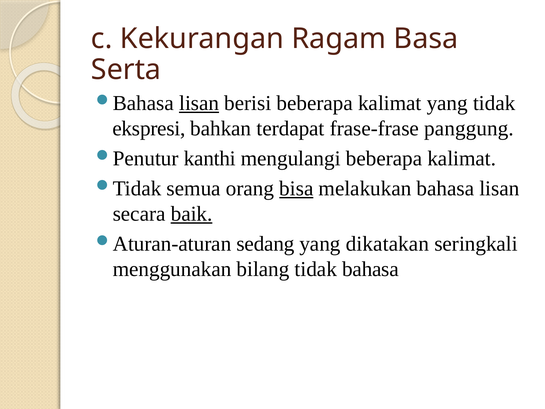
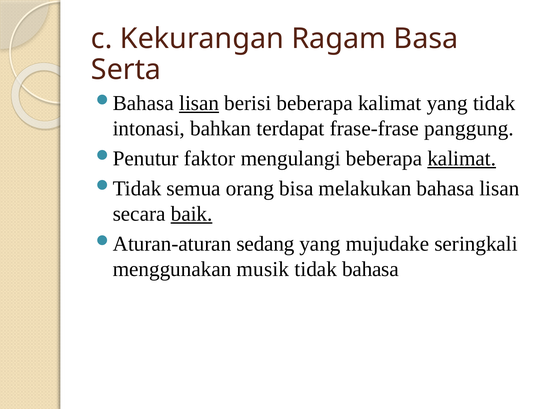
ekspresi: ekspresi -> intonasi
kanthi: kanthi -> faktor
kalimat at (462, 158) underline: none -> present
bisa underline: present -> none
dikatakan: dikatakan -> mujudake
bilang: bilang -> musik
